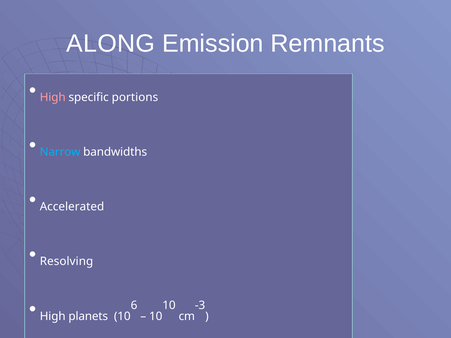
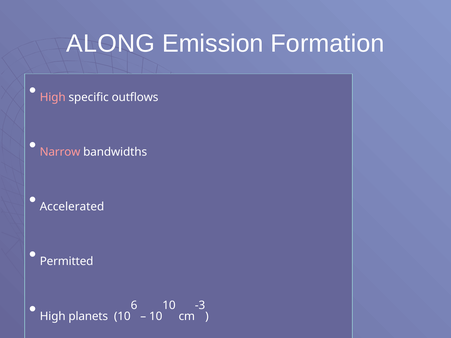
Remnants: Remnants -> Formation
portions: portions -> outflows
Narrow colour: light blue -> pink
Resolving: Resolving -> Permitted
